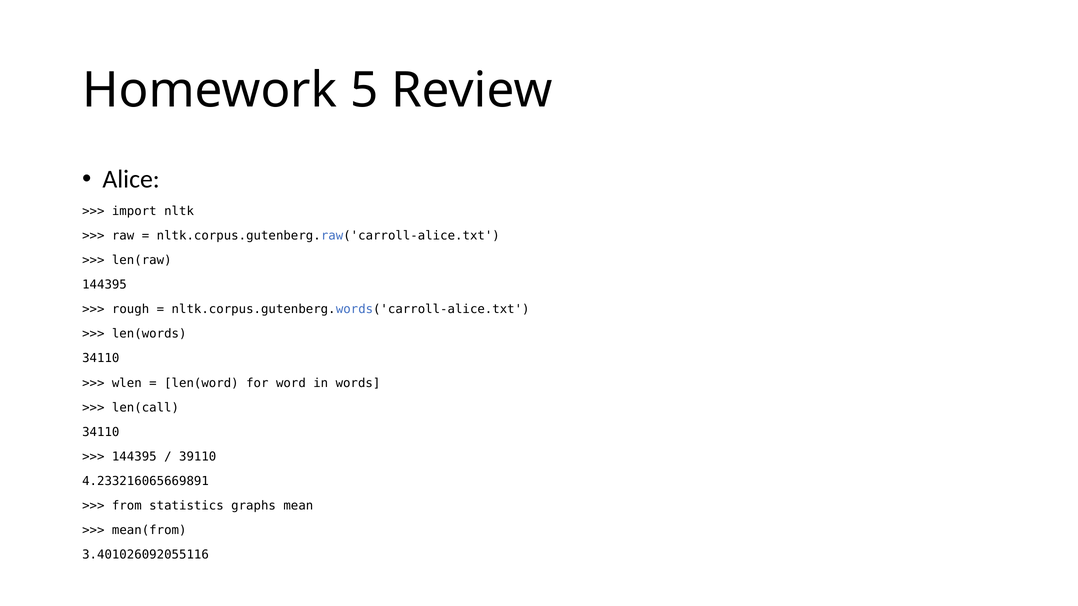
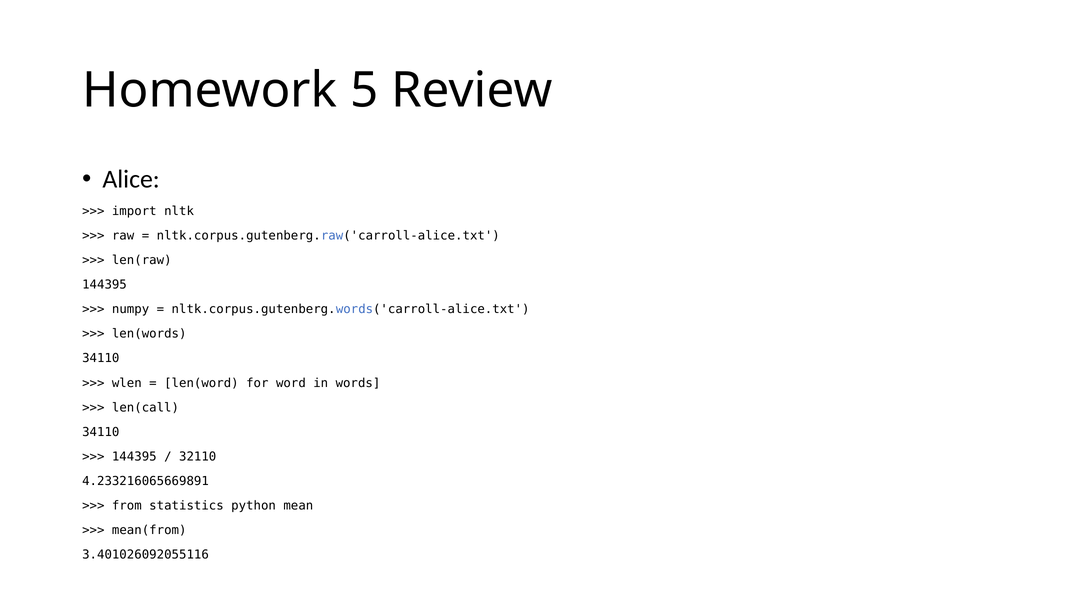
rough: rough -> numpy
39110: 39110 -> 32110
graphs: graphs -> python
